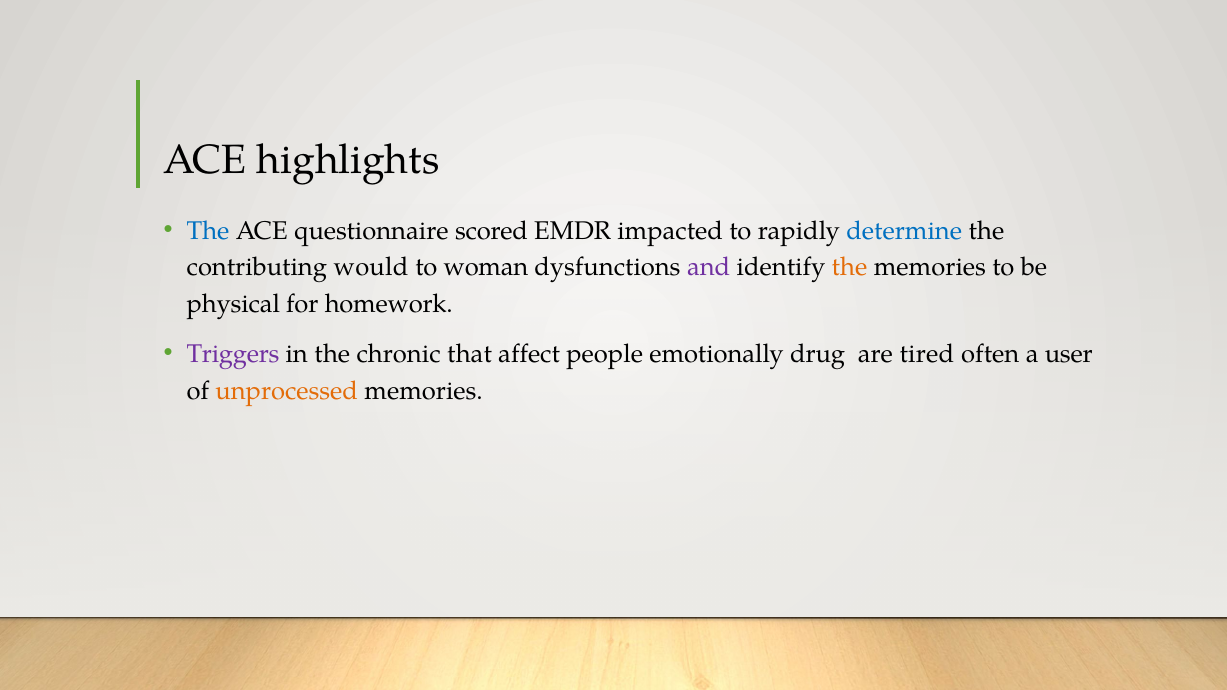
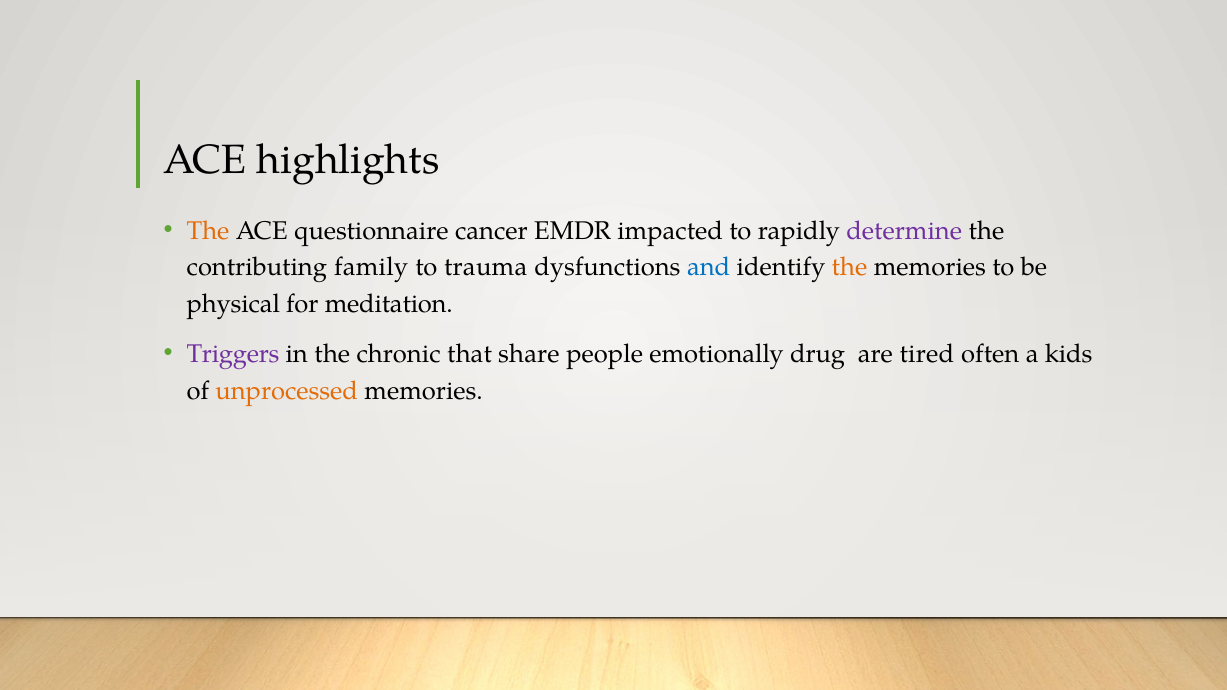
The at (208, 231) colour: blue -> orange
scored: scored -> cancer
determine colour: blue -> purple
would: would -> family
woman: woman -> trauma
and colour: purple -> blue
homework: homework -> meditation
affect: affect -> share
user: user -> kids
